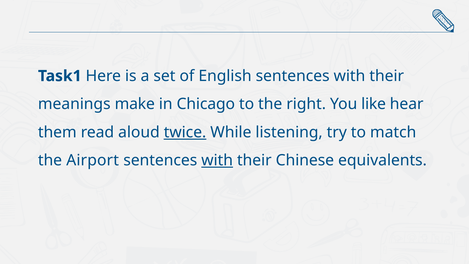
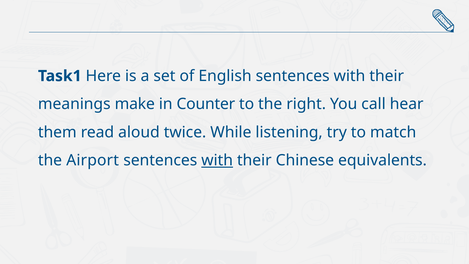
Chicago: Chicago -> Counter
like: like -> call
twice underline: present -> none
